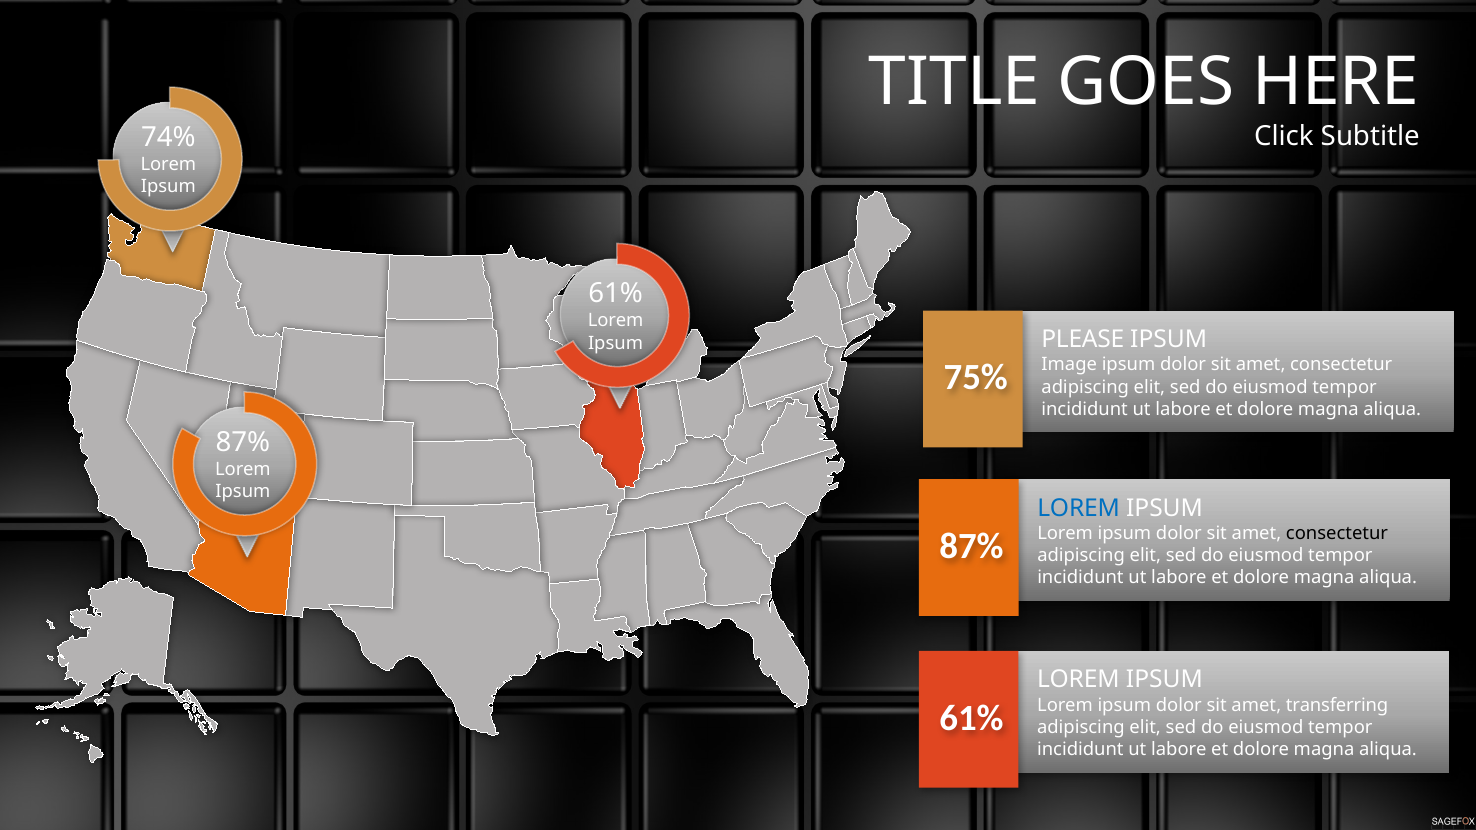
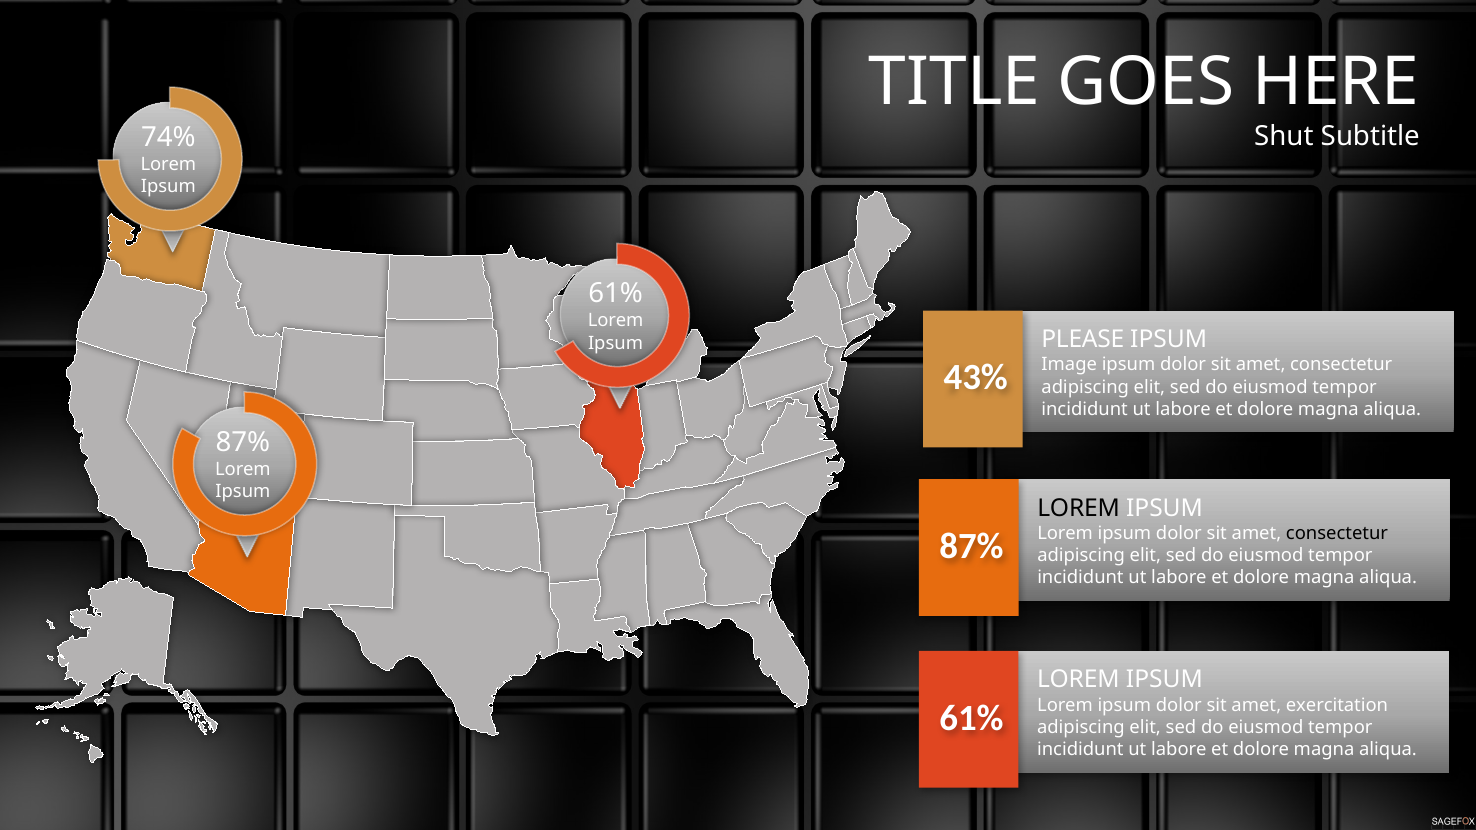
Click: Click -> Shut
75%: 75% -> 43%
LOREM at (1079, 508) colour: blue -> black
transferring: transferring -> exercitation
